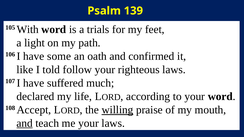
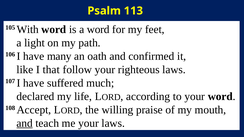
139: 139 -> 113
a trials: trials -> word
some: some -> many
told: told -> that
willing underline: present -> none
